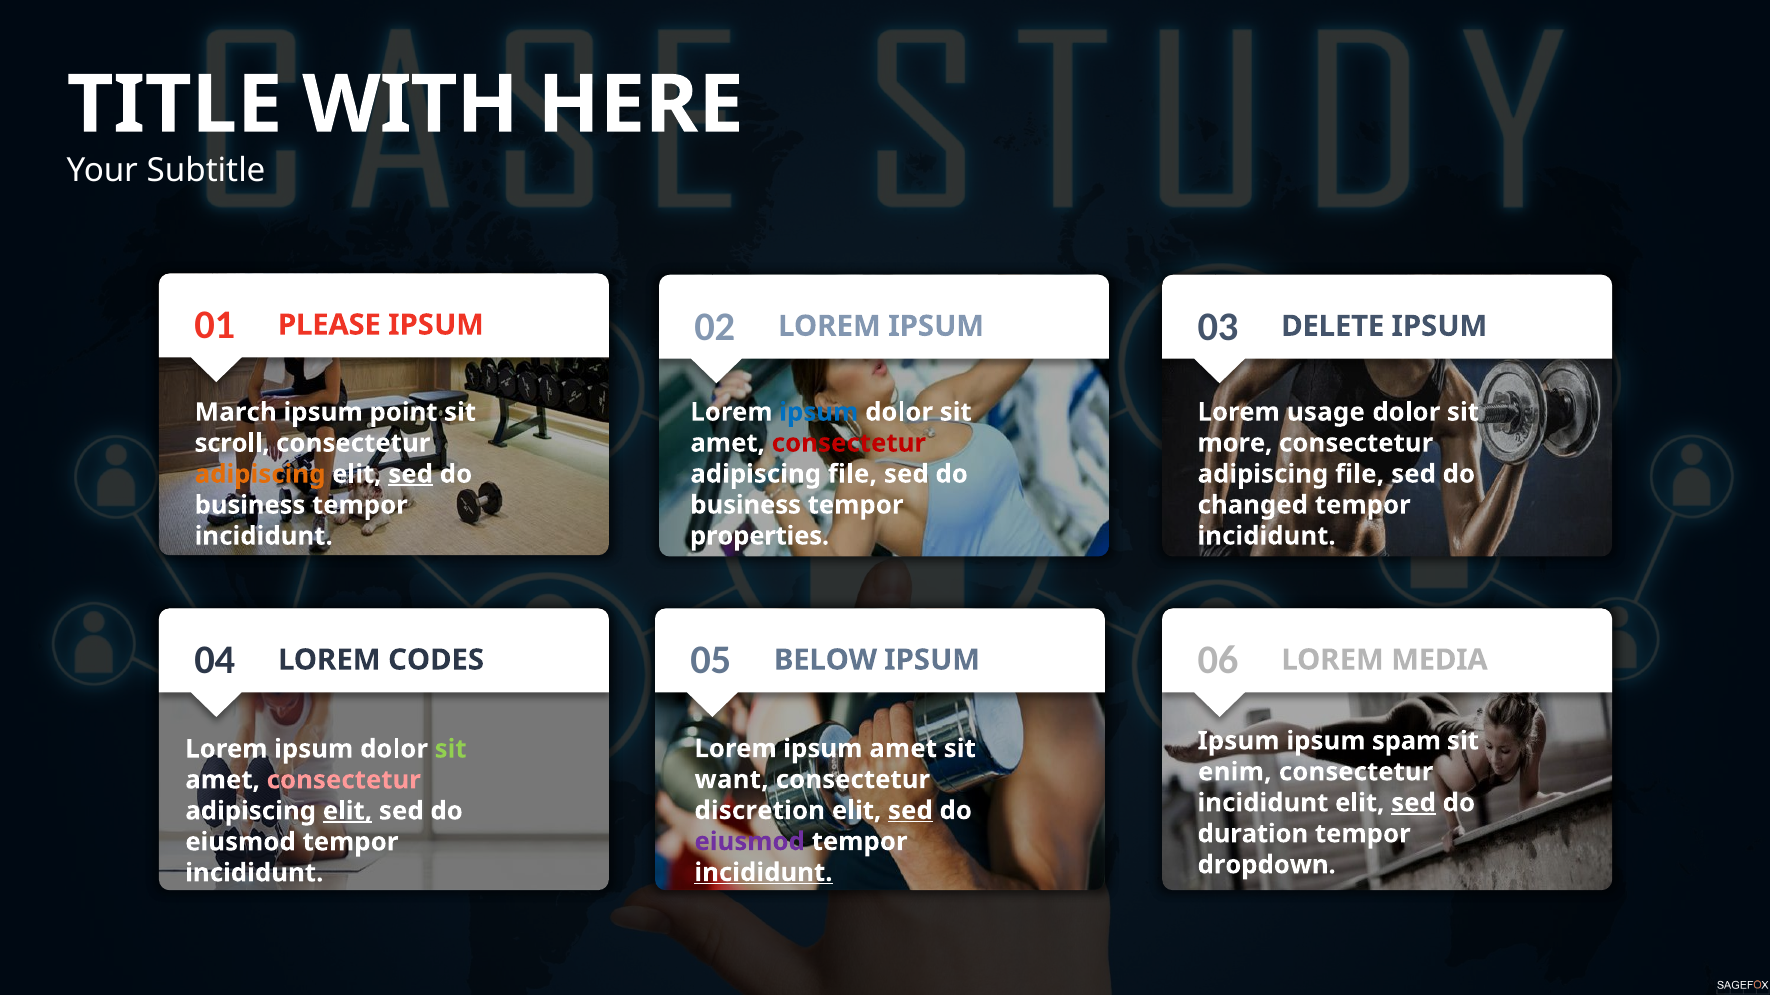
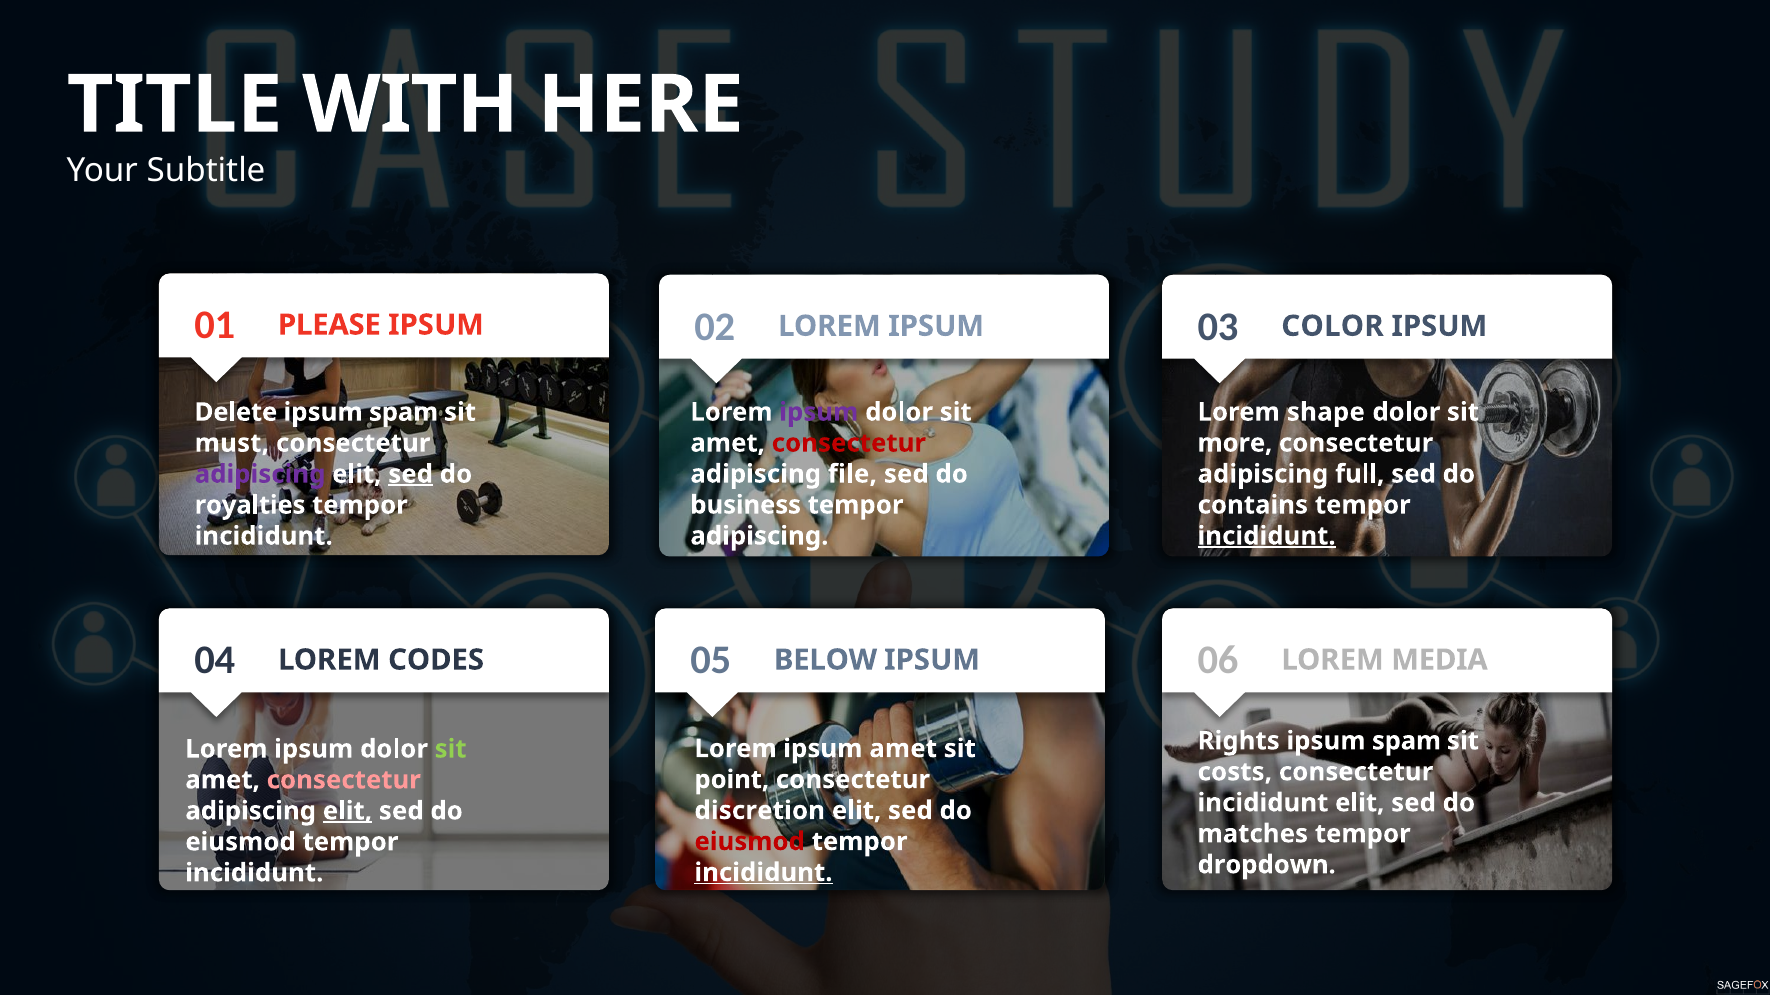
DELETE: DELETE -> COLOR
March: March -> Delete
point at (404, 412): point -> spam
ipsum at (819, 412) colour: blue -> purple
usage: usage -> shape
scroll: scroll -> must
file at (1360, 474): file -> full
adipiscing at (260, 474) colour: orange -> purple
changed: changed -> contains
business at (250, 505): business -> royalties
properties at (760, 536): properties -> adipiscing
incididunt at (1267, 536) underline: none -> present
Ipsum at (1239, 741): Ipsum -> Rights
enim: enim -> costs
want: want -> point
sed at (1414, 803) underline: present -> none
sed at (910, 811) underline: present -> none
duration: duration -> matches
eiusmod at (750, 842) colour: purple -> red
